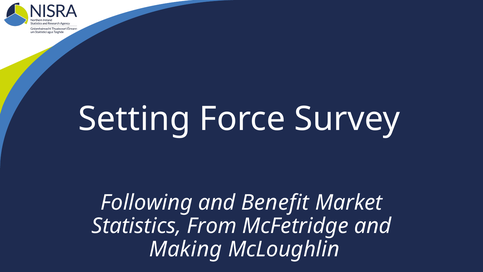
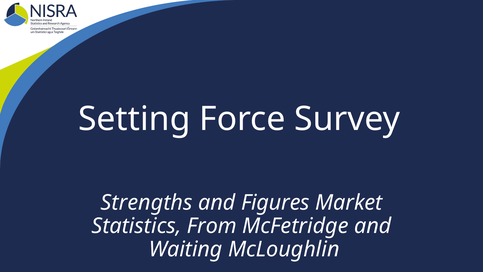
Following: Following -> Strengths
Benefit: Benefit -> Figures
Making: Making -> Waiting
